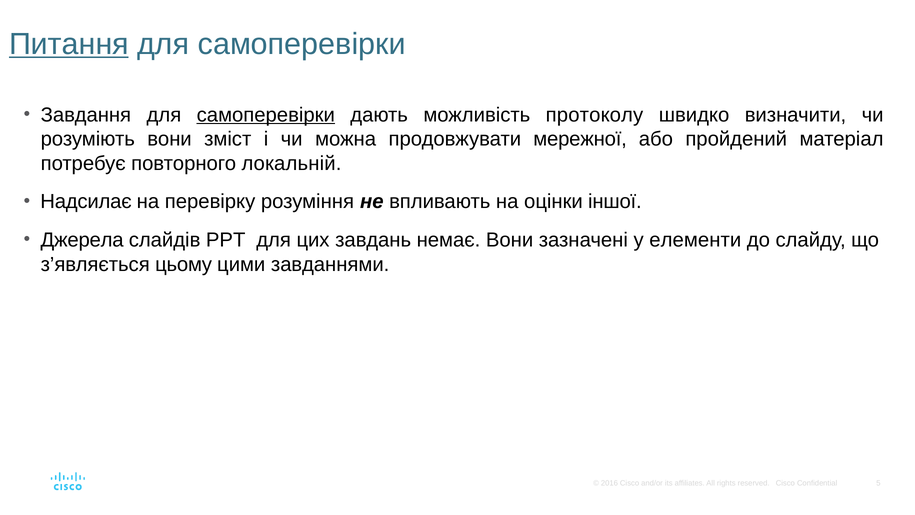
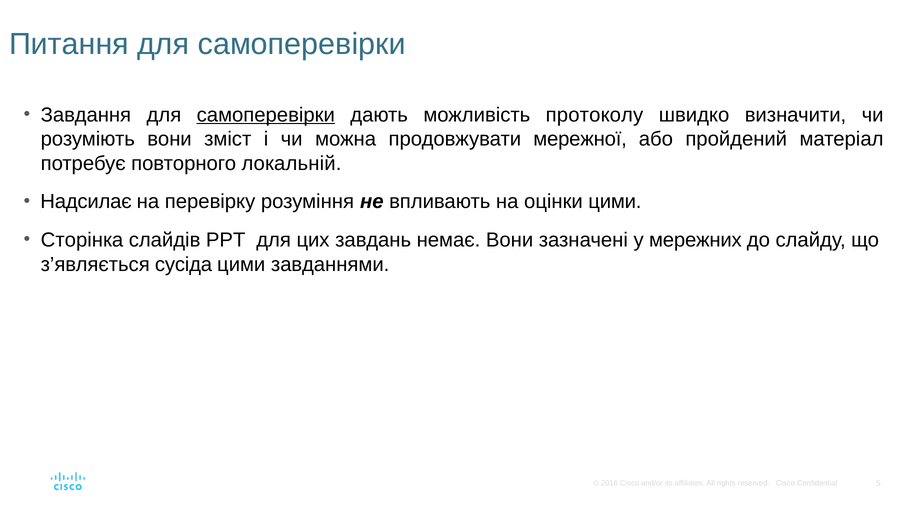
Питання underline: present -> none
оцінки іншої: іншої -> цими
Джерела: Джерела -> Сторінка
елементи: елементи -> мережних
цьому: цьому -> сусіда
